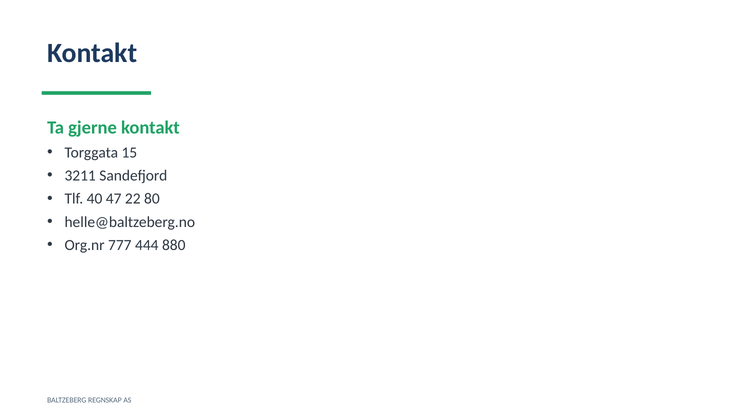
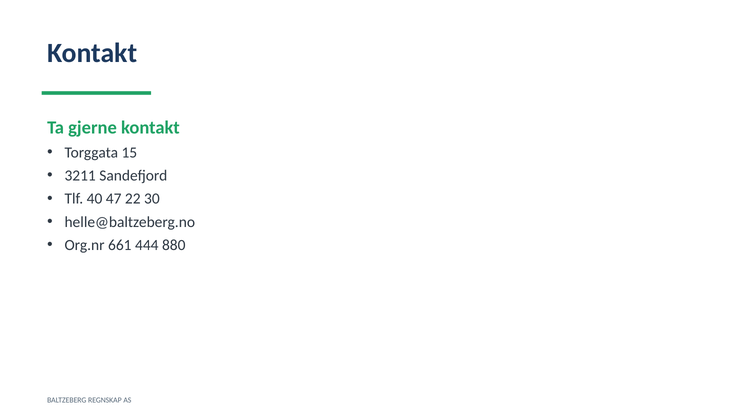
80: 80 -> 30
777: 777 -> 661
